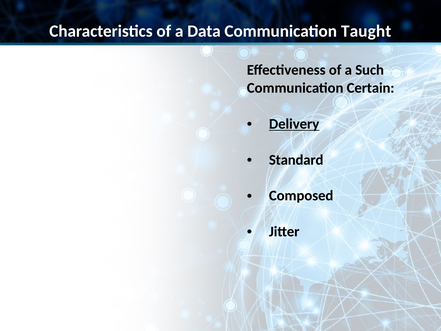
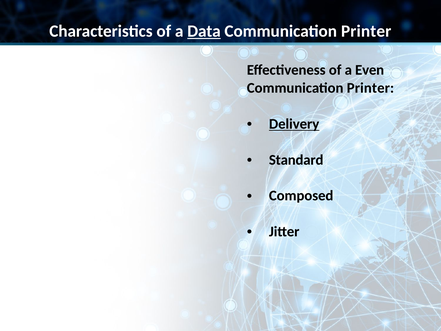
Data underline: none -> present
Taught at (366, 31): Taught -> Printer
Such: Such -> Even
Certain at (371, 88): Certain -> Printer
